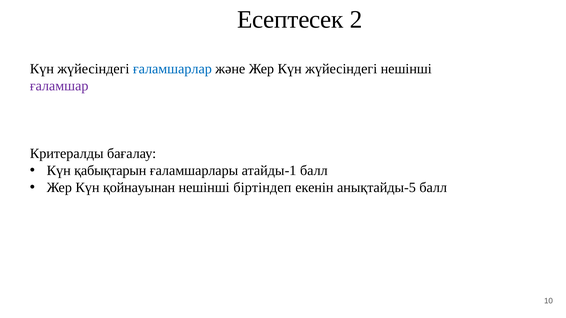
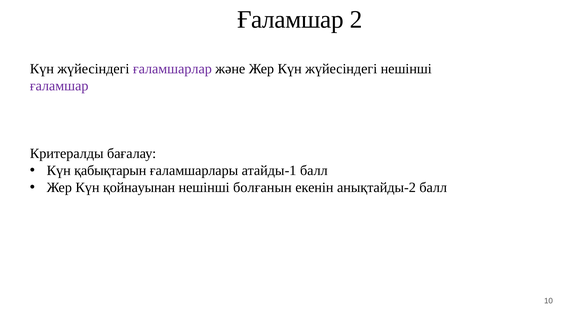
Есептесек at (290, 20): Есептесек -> Ғаламшар
ғаламшарлар colour: blue -> purple
біртіндеп: біртіндеп -> болғанын
анықтайды-5: анықтайды-5 -> анықтайды-2
